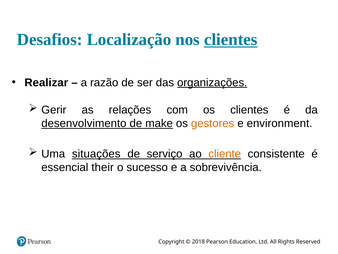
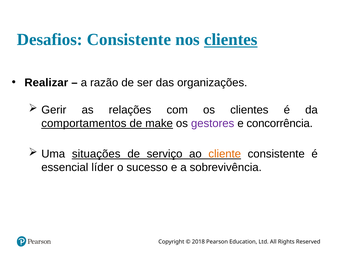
Desafios Localização: Localização -> Consistente
organizações underline: present -> none
desenvolvimento: desenvolvimento -> comportamentos
gestores colour: orange -> purple
environment: environment -> concorrência
their: their -> líder
